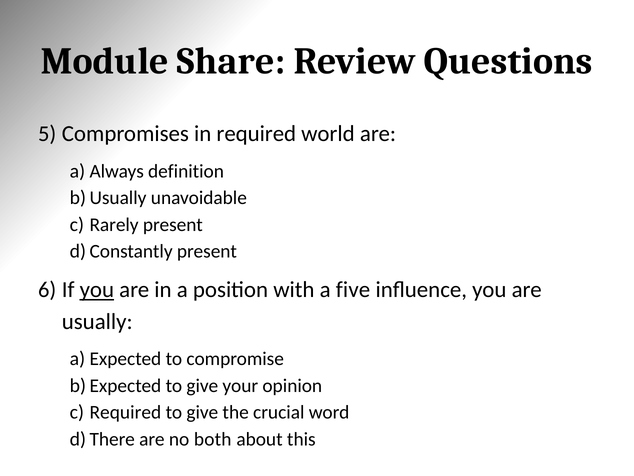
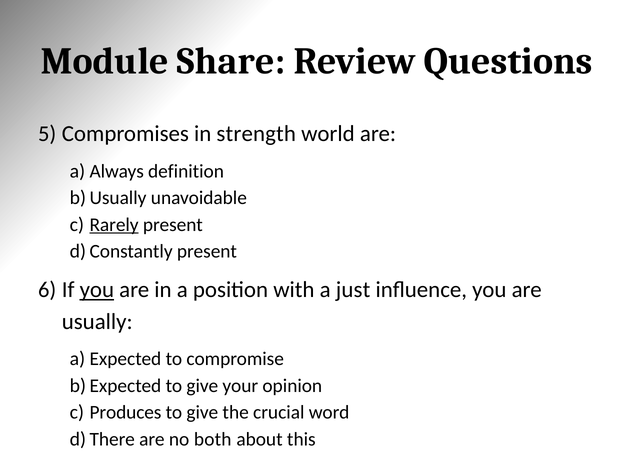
in required: required -> strength
Rarely underline: none -> present
five: five -> just
Required at (125, 412): Required -> Produces
